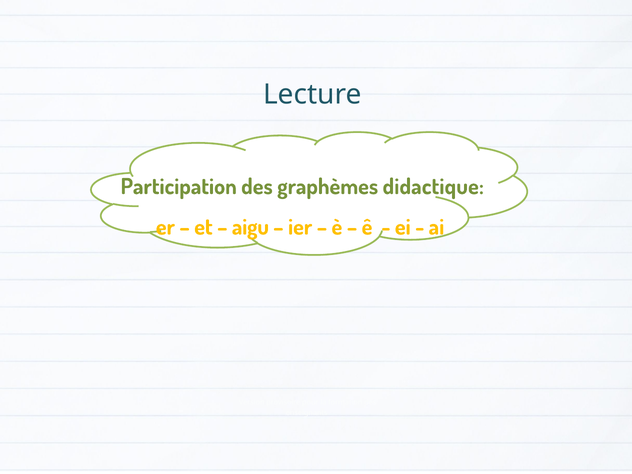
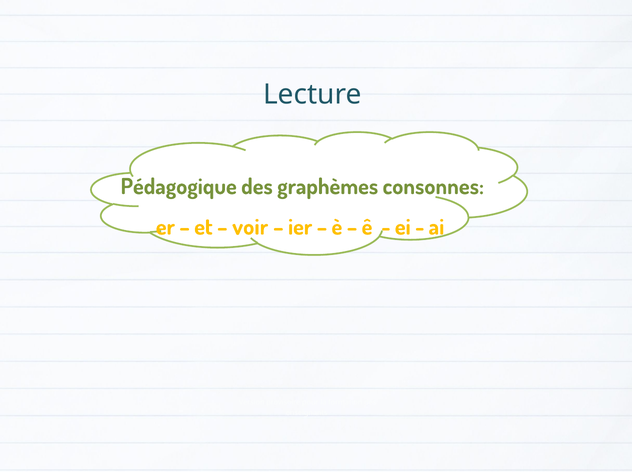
Participation: Participation -> Pédagogique
didactique: didactique -> consonnes
aigu: aigu -> voir
